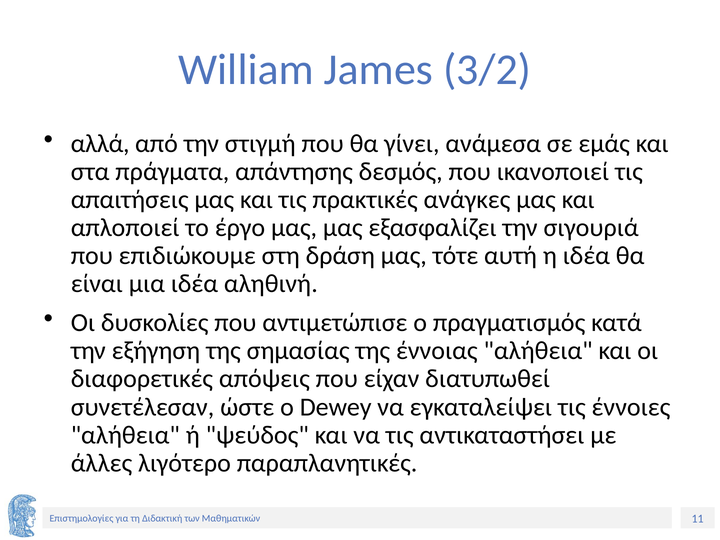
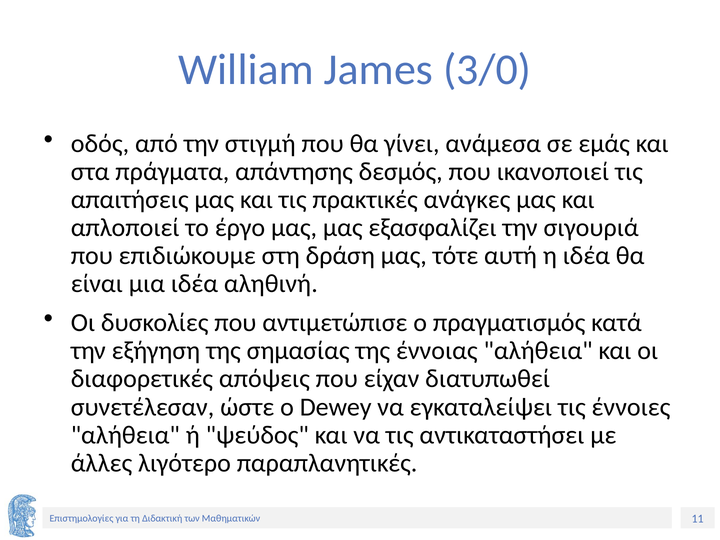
3/2: 3/2 -> 3/0
αλλά: αλλά -> οδός
